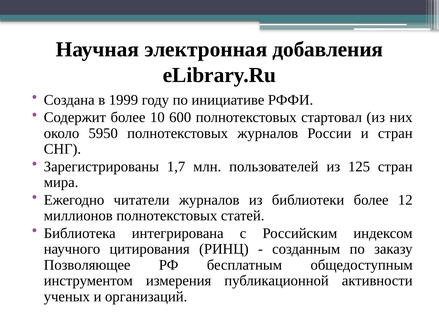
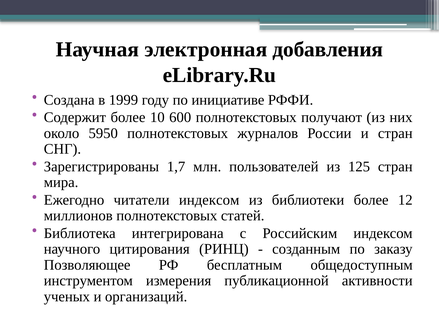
стартовал: стартовал -> получают
читатели журналов: журналов -> индексом
